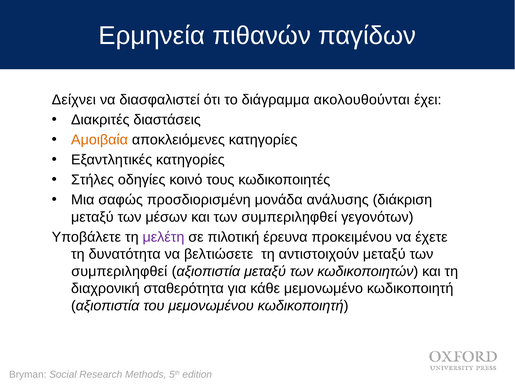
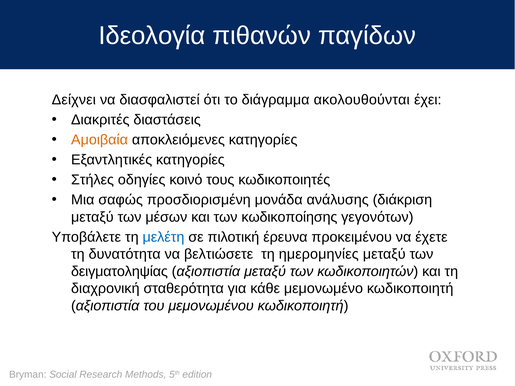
Ερμηνεία: Ερμηνεία -> Ιδεολογία
και των συμπεριληφθεί: συμπεριληφθεί -> κωδικοποίησης
μελέτη colour: purple -> blue
αντιστοιχούν: αντιστοιχούν -> ημερομηνίες
συμπεριληφθεί at (119, 272): συμπεριληφθεί -> δειγματοληψίας
